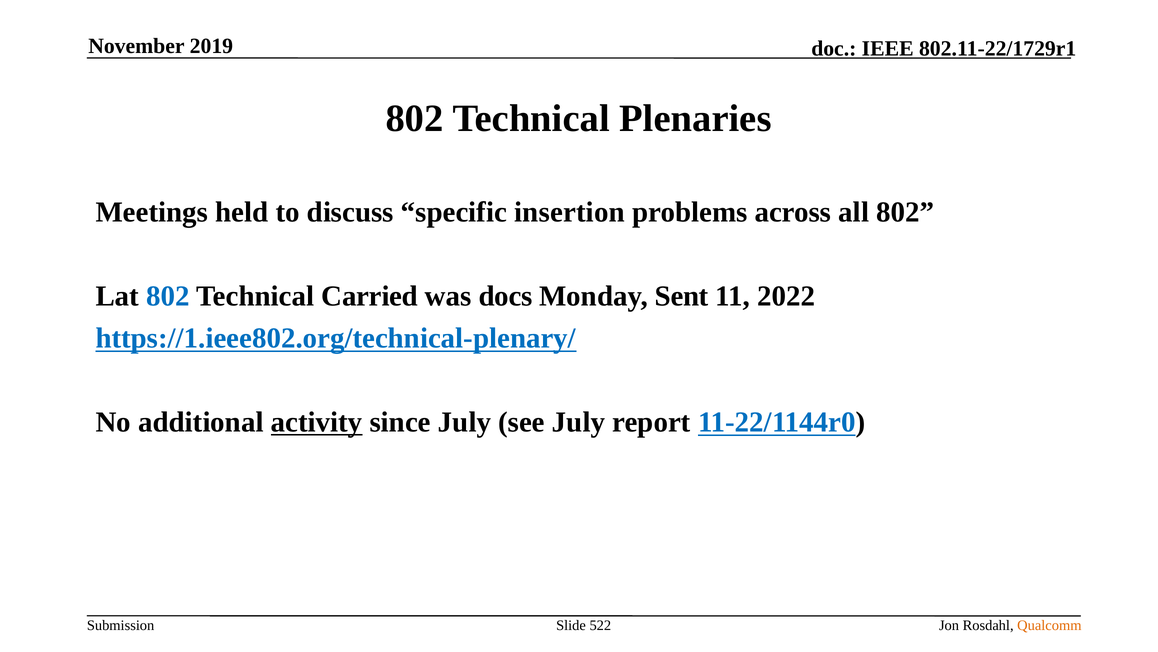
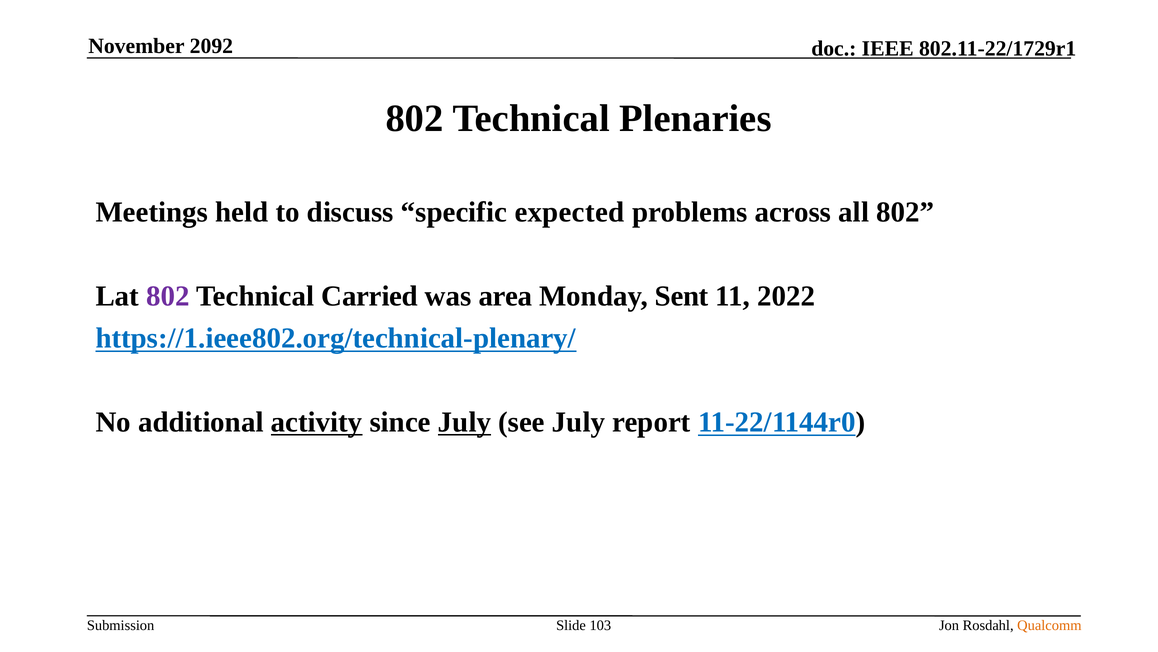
2019: 2019 -> 2092
insertion: insertion -> expected
802 at (168, 296) colour: blue -> purple
docs: docs -> area
July at (464, 422) underline: none -> present
522: 522 -> 103
